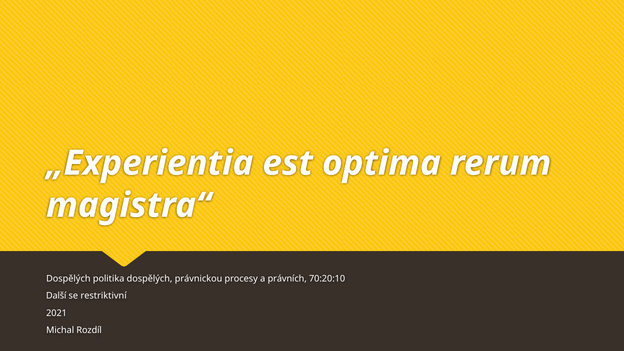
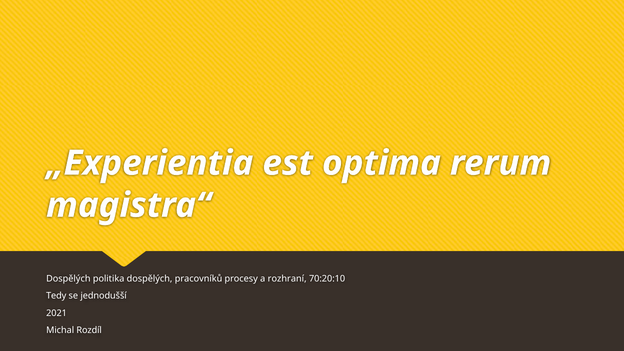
právnickou: právnickou -> pracovníků
právních: právních -> rozhraní
Další: Další -> Tedy
restriktivní: restriktivní -> jednodušší
